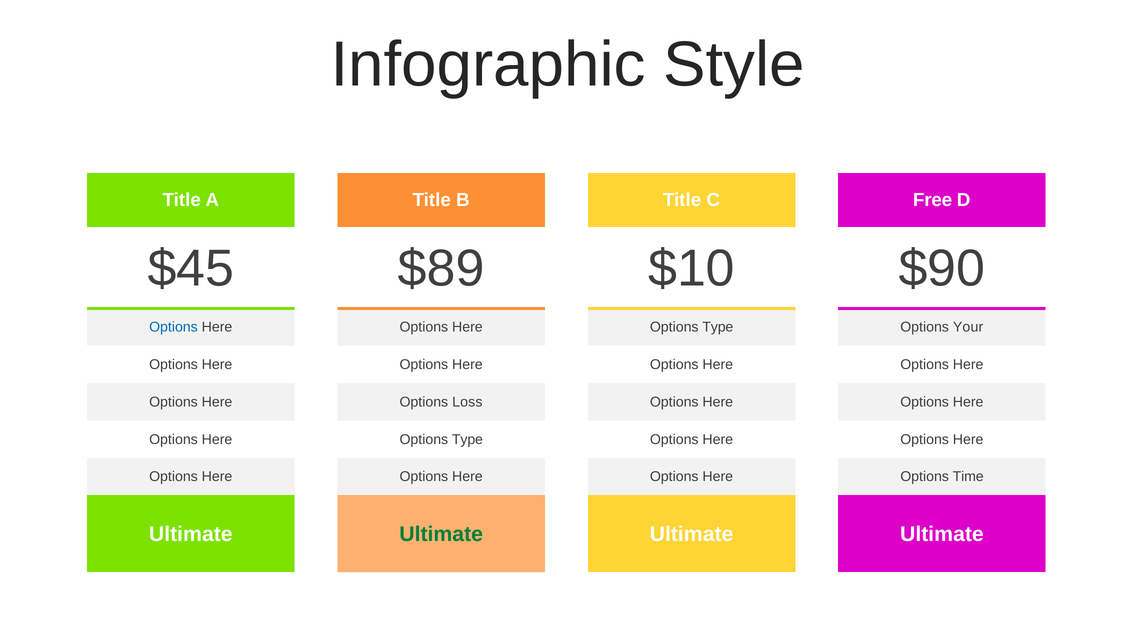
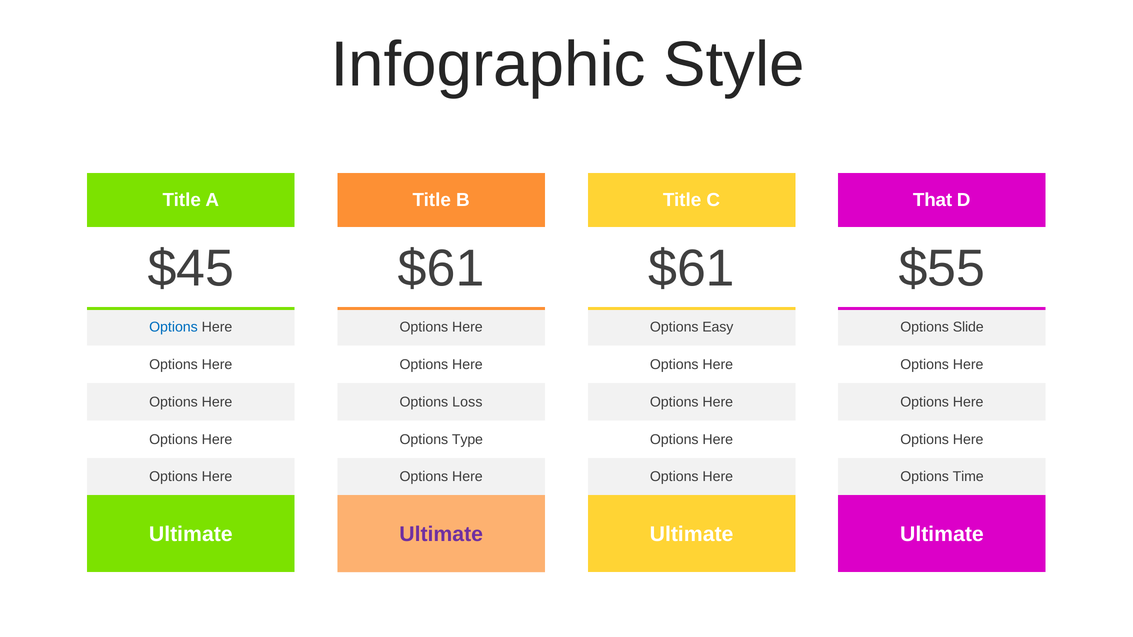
Free: Free -> That
$89 at (441, 269): $89 -> $61
$10 at (692, 269): $10 -> $61
$90: $90 -> $55
Type at (718, 327): Type -> Easy
Your: Your -> Slide
Ultimate at (441, 534) colour: green -> purple
